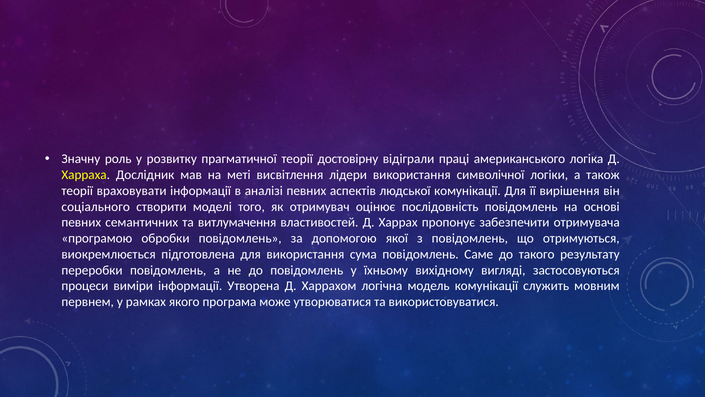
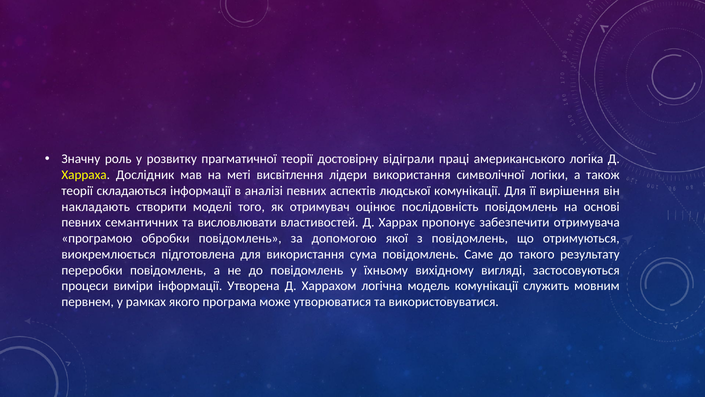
враховувати: враховувати -> складаються
соціального: соціального -> накладають
витлумачення: витлумачення -> висловлювати
